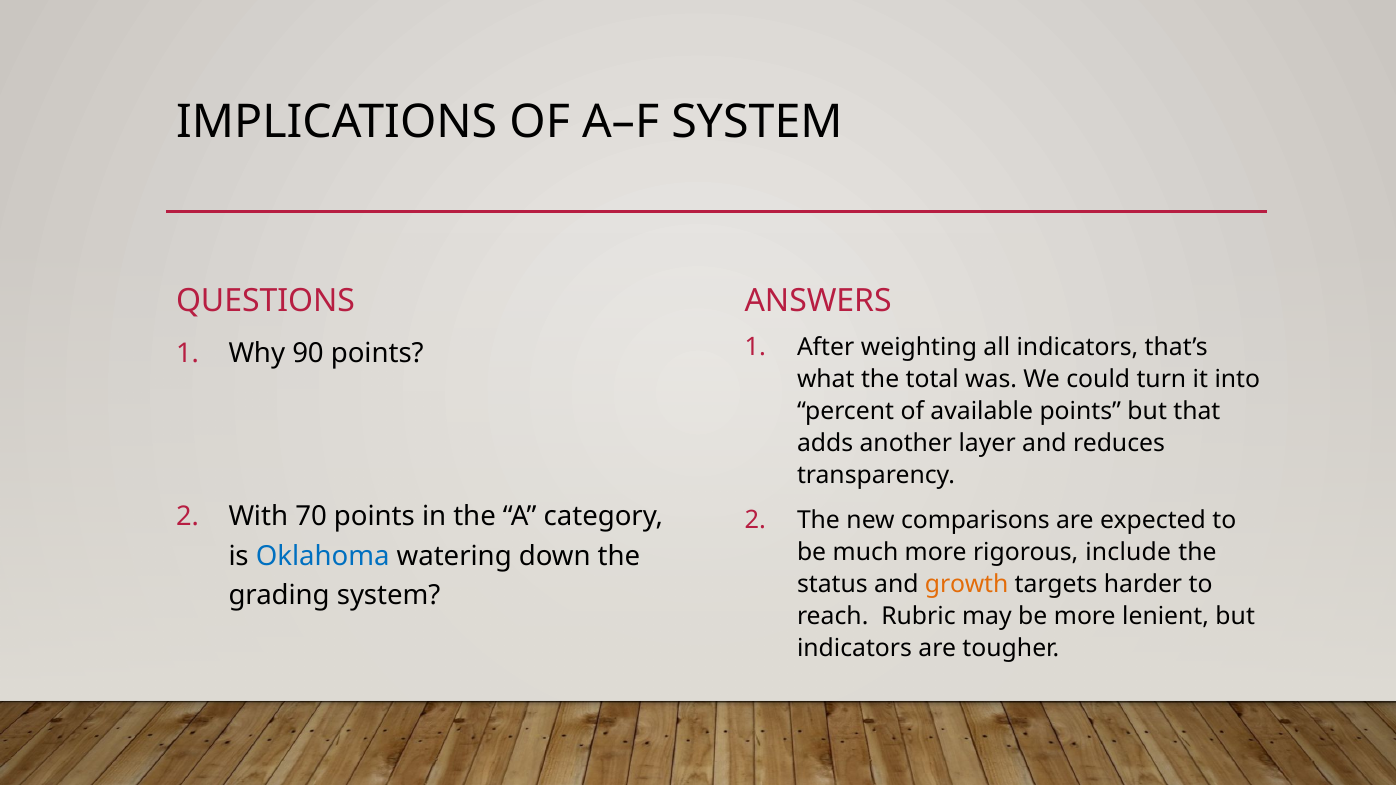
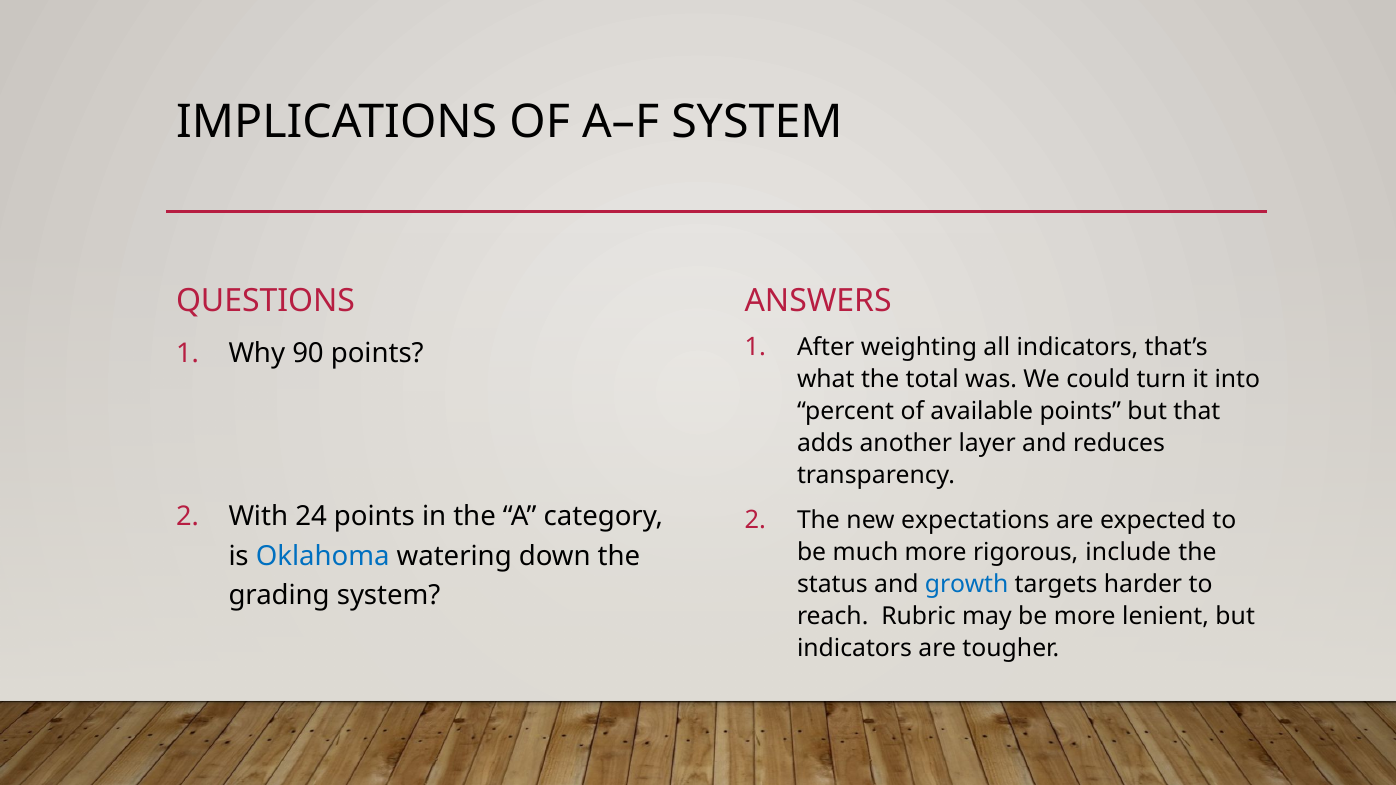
70: 70 -> 24
comparisons: comparisons -> expectations
growth colour: orange -> blue
